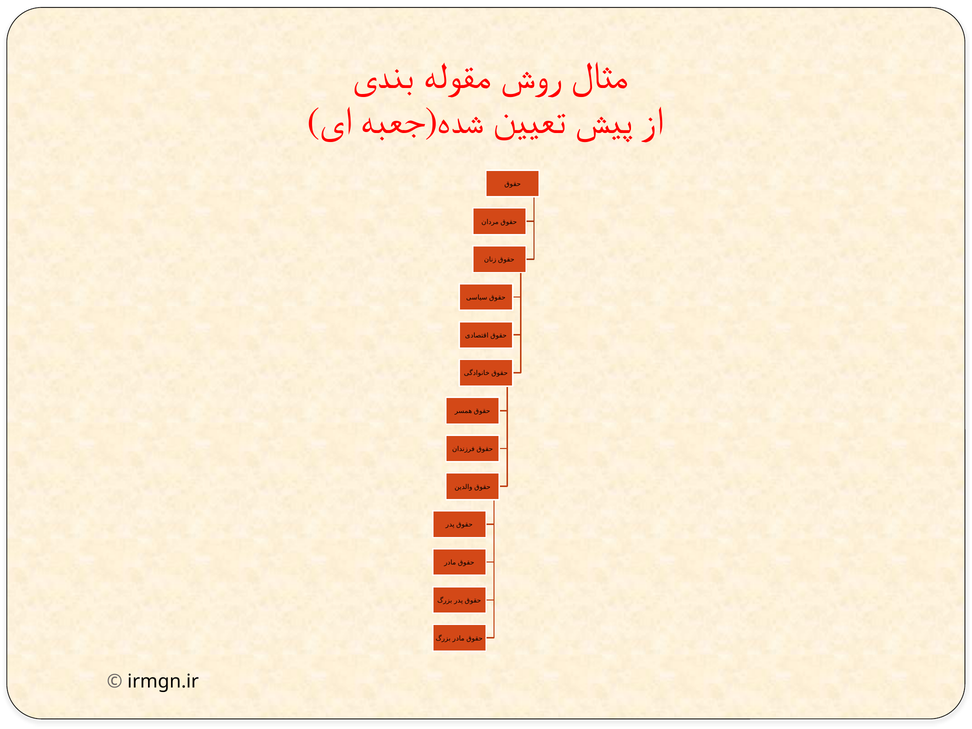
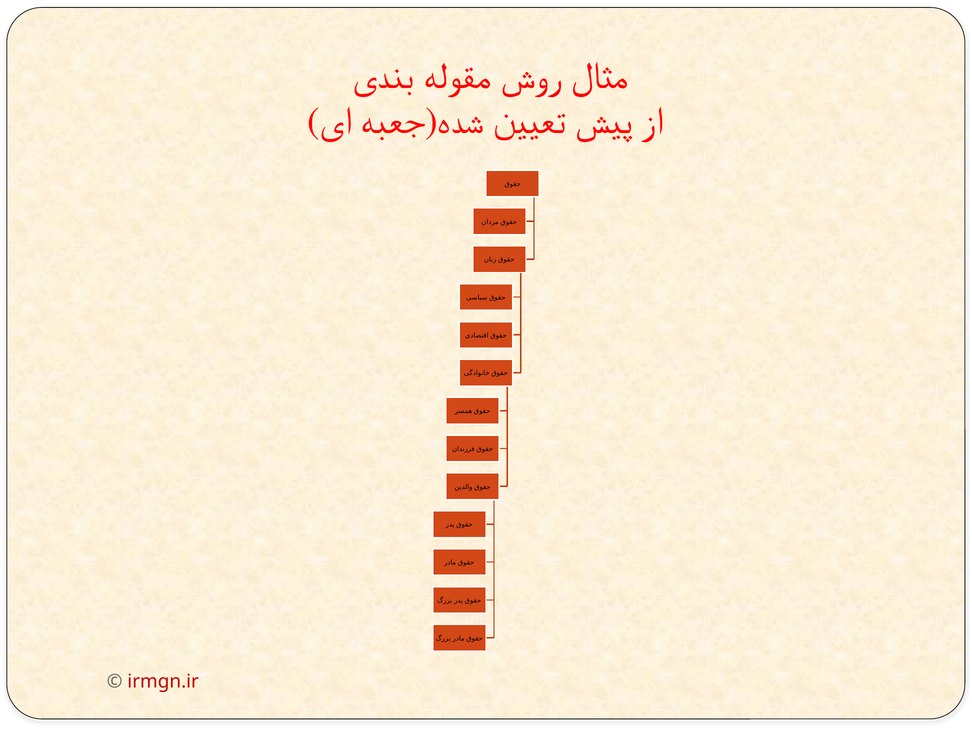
irmgn.ir colour: black -> red
